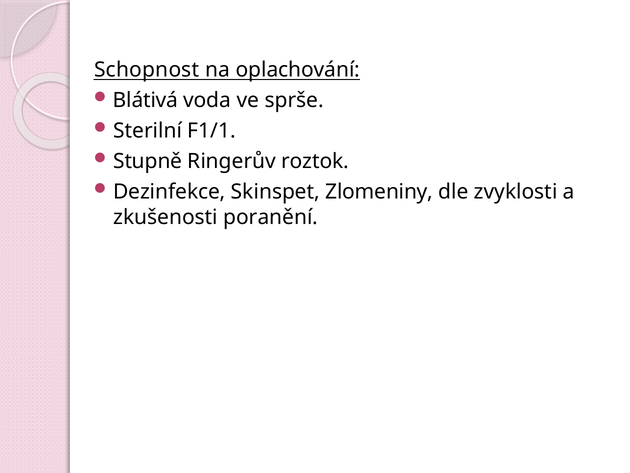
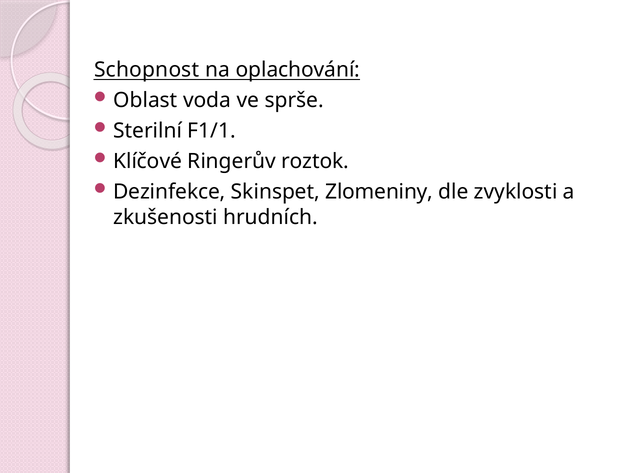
Blátivá: Blátivá -> Oblast
Stupně: Stupně -> Klíčové
poranění: poranění -> hrudních
